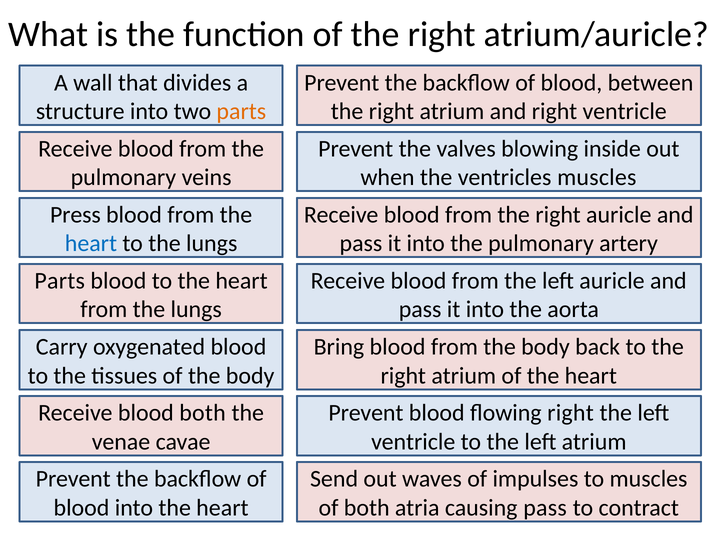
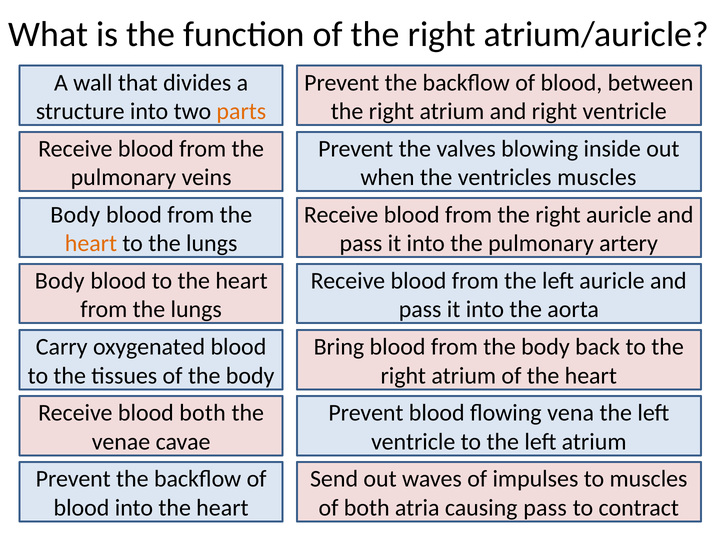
Press at (75, 215): Press -> Body
heart at (91, 243) colour: blue -> orange
Parts at (60, 281): Parts -> Body
flowing right: right -> vena
